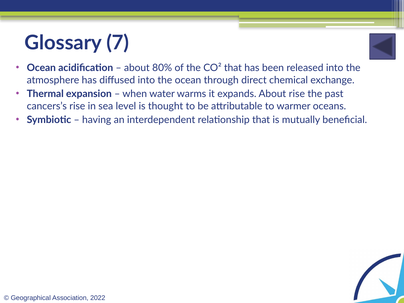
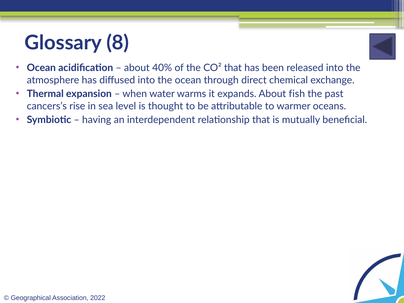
7: 7 -> 8
80%: 80% -> 40%
About rise: rise -> fish
